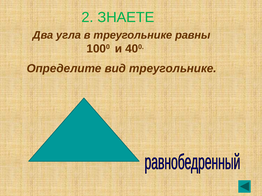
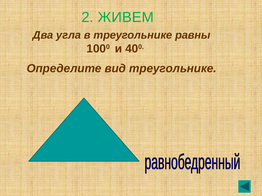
ЗНАЕТЕ: ЗНАЕТЕ -> ЖИВЕМ
